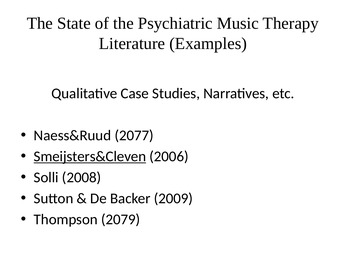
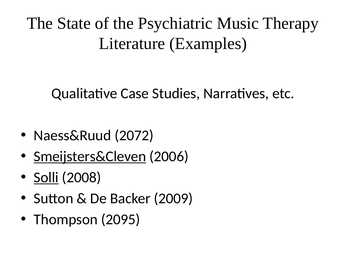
2077: 2077 -> 2072
Solli underline: none -> present
2079: 2079 -> 2095
